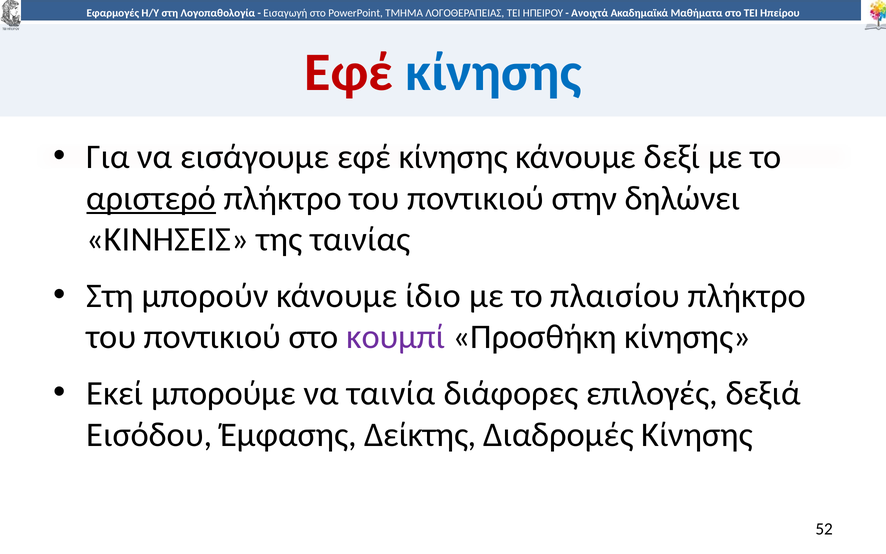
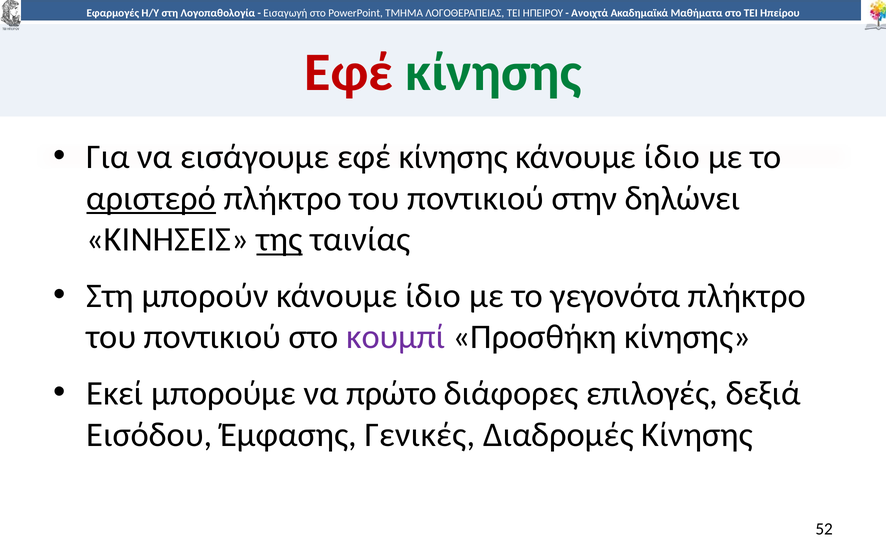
κίνησης at (493, 72) colour: blue -> green
κίνησης κάνουμε δεξί: δεξί -> ίδιο
της underline: none -> present
πλαισίου: πλαισίου -> γεγονότα
ταινία: ταινία -> πρώτο
Δείκτης: Δείκτης -> Γενικές
